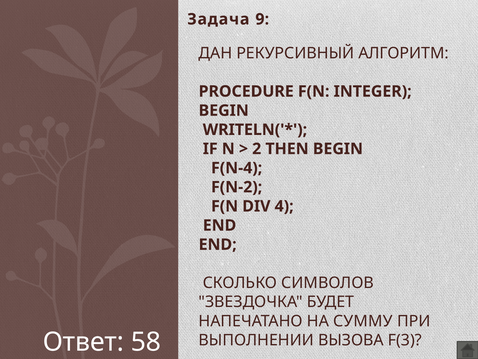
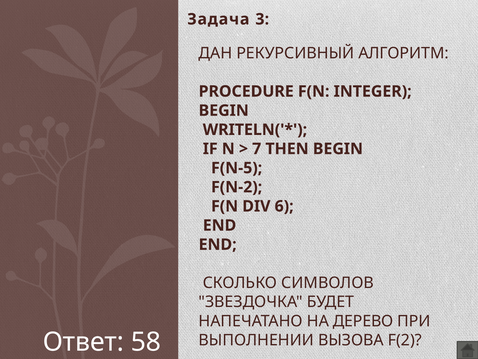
9: 9 -> 3
2: 2 -> 7
F(N-4: F(N-4 -> F(N-5
4: 4 -> 6
СУММУ: СУММУ -> ДЕРЕВО
F(3: F(3 -> F(2
